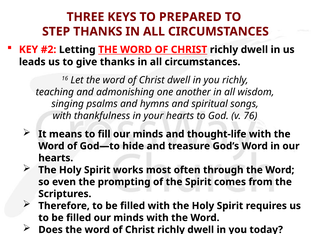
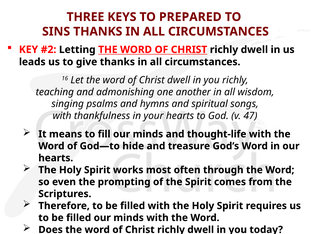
STEP: STEP -> SINS
76: 76 -> 47
